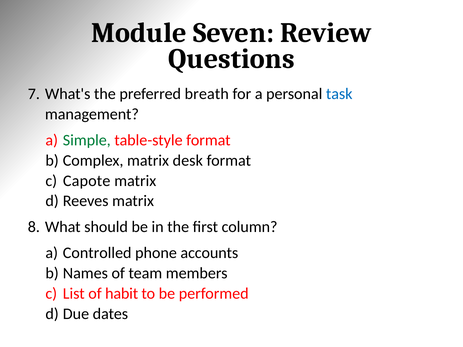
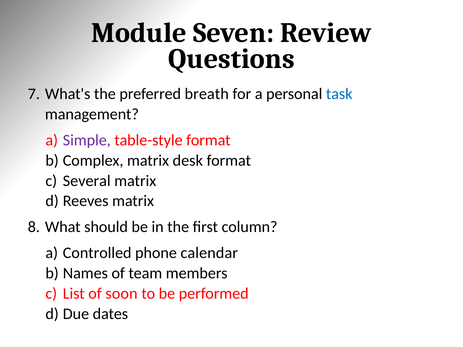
Simple colour: green -> purple
Capote: Capote -> Several
accounts: accounts -> calendar
habit: habit -> soon
